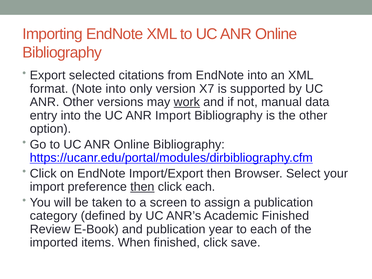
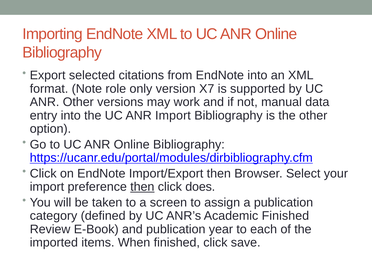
Note into: into -> role
work underline: present -> none
click each: each -> does
